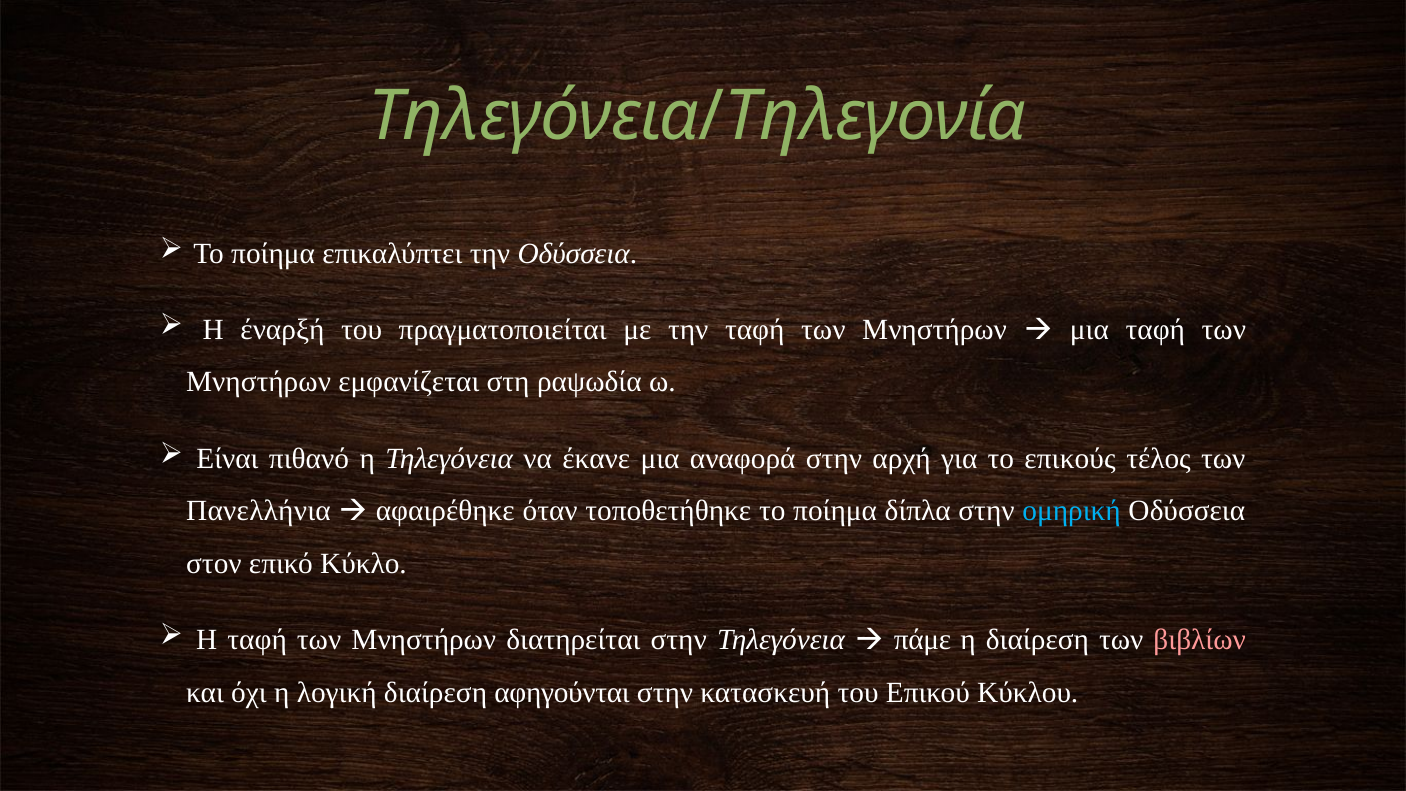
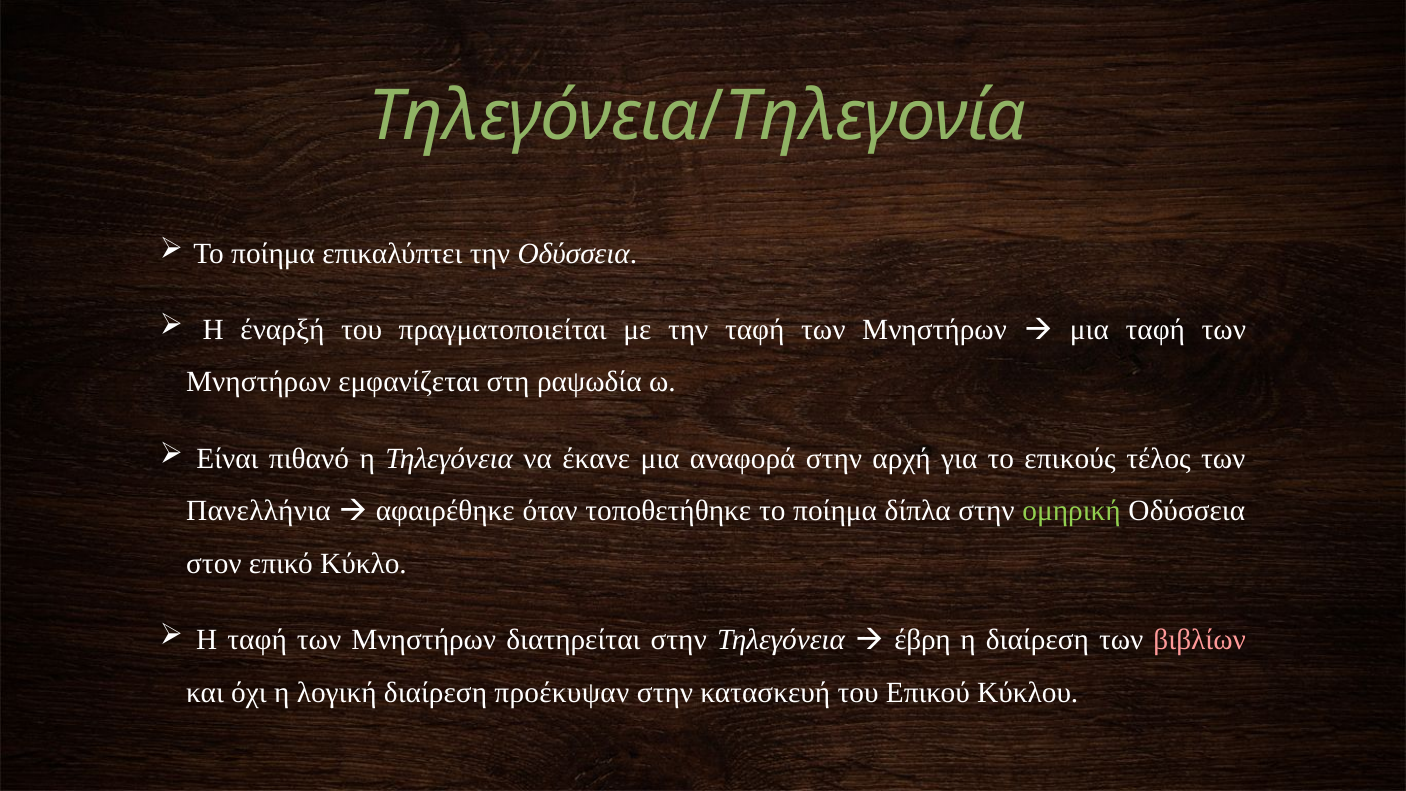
ομηρική colour: light blue -> light green
πάμε: πάμε -> έβρη
αφηγούνται: αφηγούνται -> προέκυψαν
